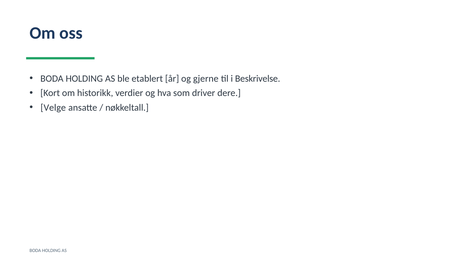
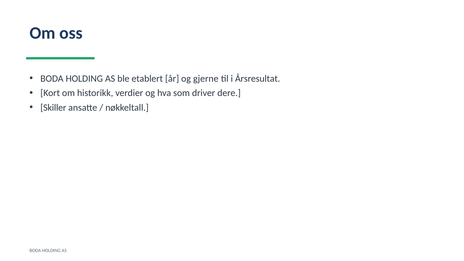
Beskrivelse: Beskrivelse -> Årsresultat
Velge: Velge -> Skiller
